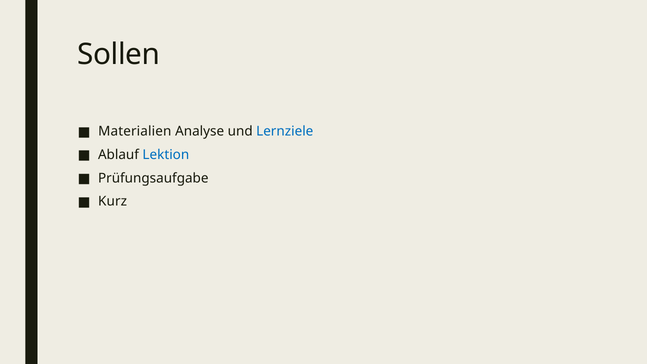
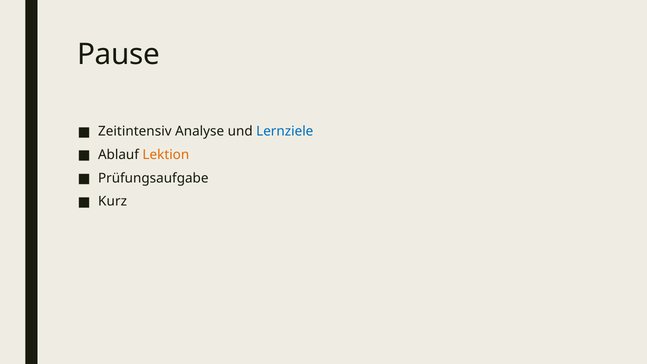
Sollen: Sollen -> Pause
Materialien: Materialien -> Zeitintensiv
Lektion colour: blue -> orange
